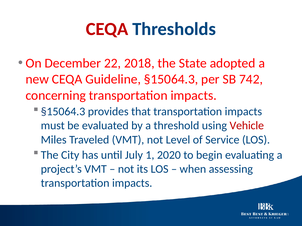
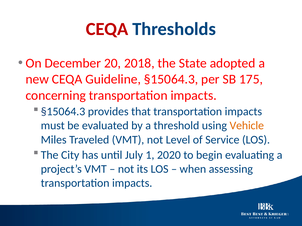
22: 22 -> 20
742: 742 -> 175
Vehicle colour: red -> orange
